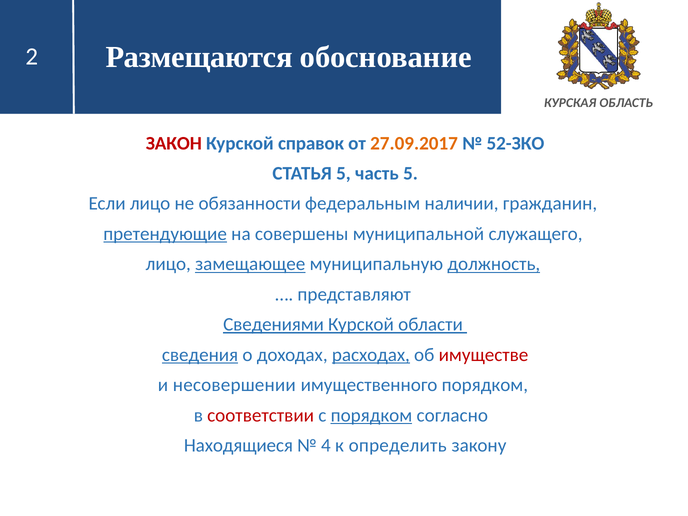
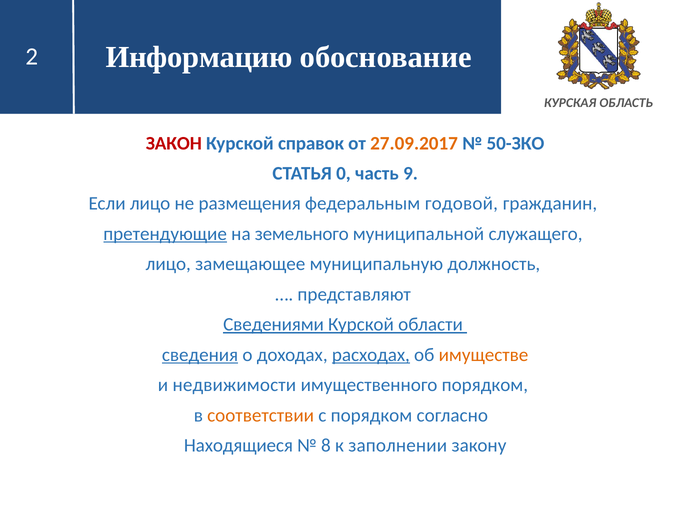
Размещаются: Размещаются -> Информацию
52-ЗКО: 52-ЗКО -> 50-ЗКО
СТАТЬЯ 5: 5 -> 0
часть 5: 5 -> 9
обязанности: обязанности -> размещения
наличии: наличии -> годовой
совершены: совершены -> земельного
замещающее underline: present -> none
должность underline: present -> none
имуществе colour: red -> orange
несовершении: несовершении -> недвижимости
соответствии colour: red -> orange
порядком at (371, 415) underline: present -> none
4: 4 -> 8
определить: определить -> заполнении
